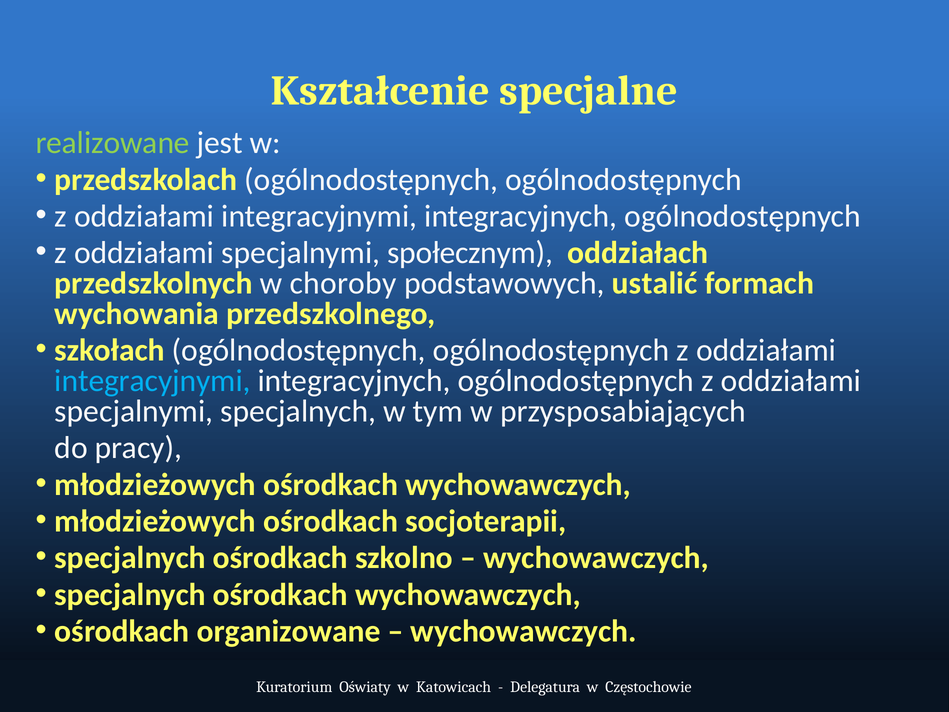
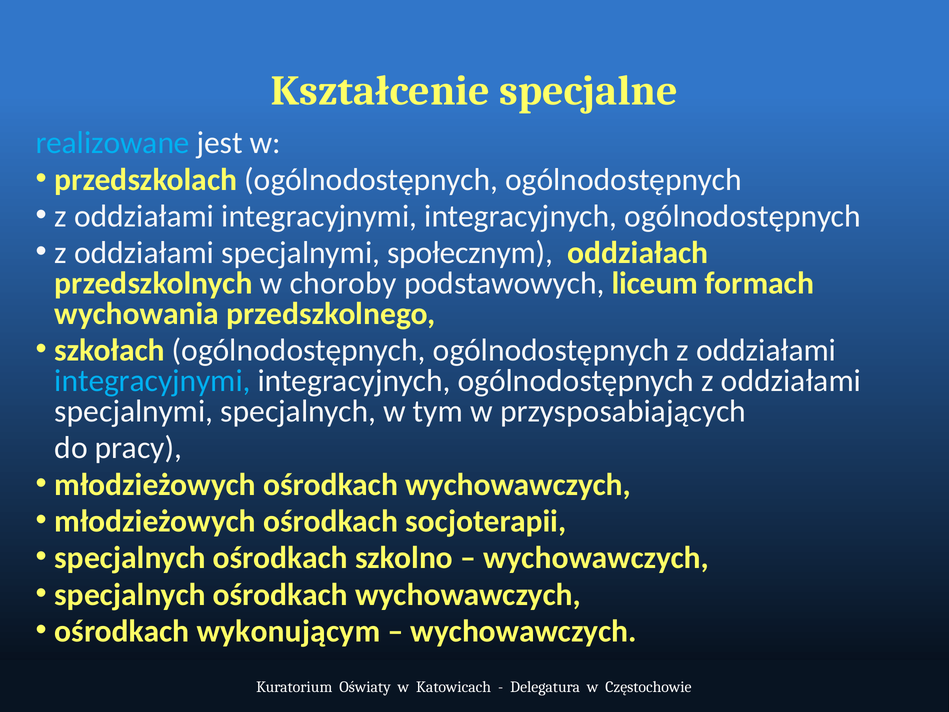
realizowane colour: light green -> light blue
ustalić: ustalić -> liceum
organizowane: organizowane -> wykonującym
